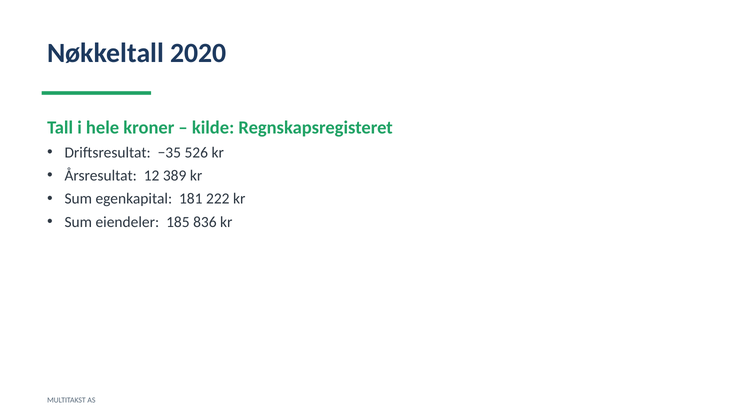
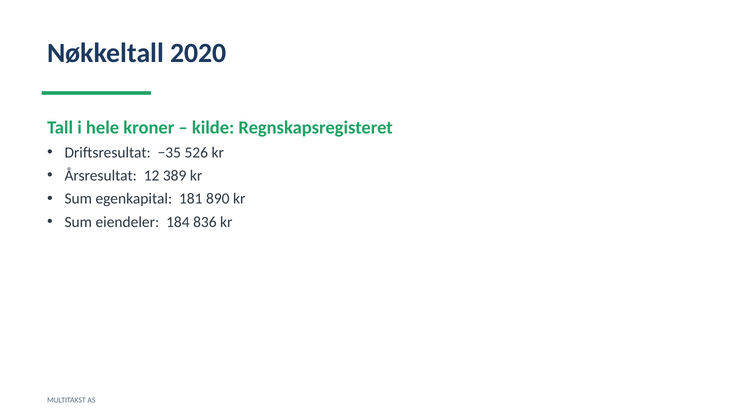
222: 222 -> 890
185: 185 -> 184
